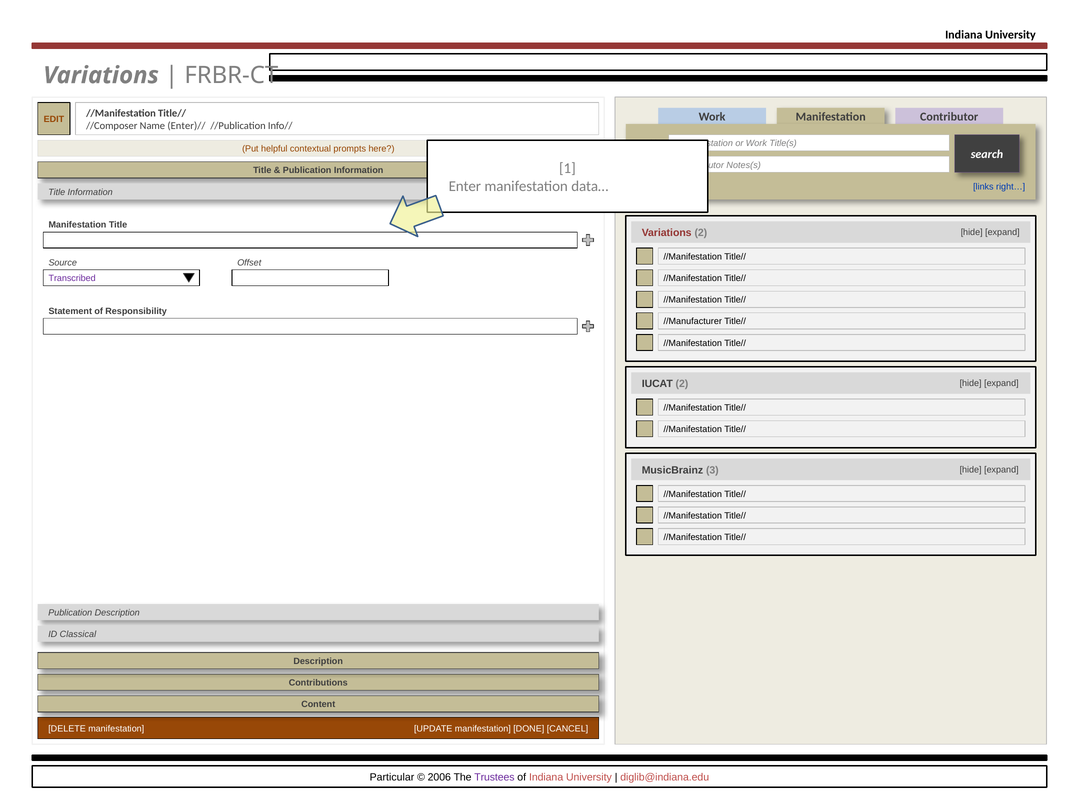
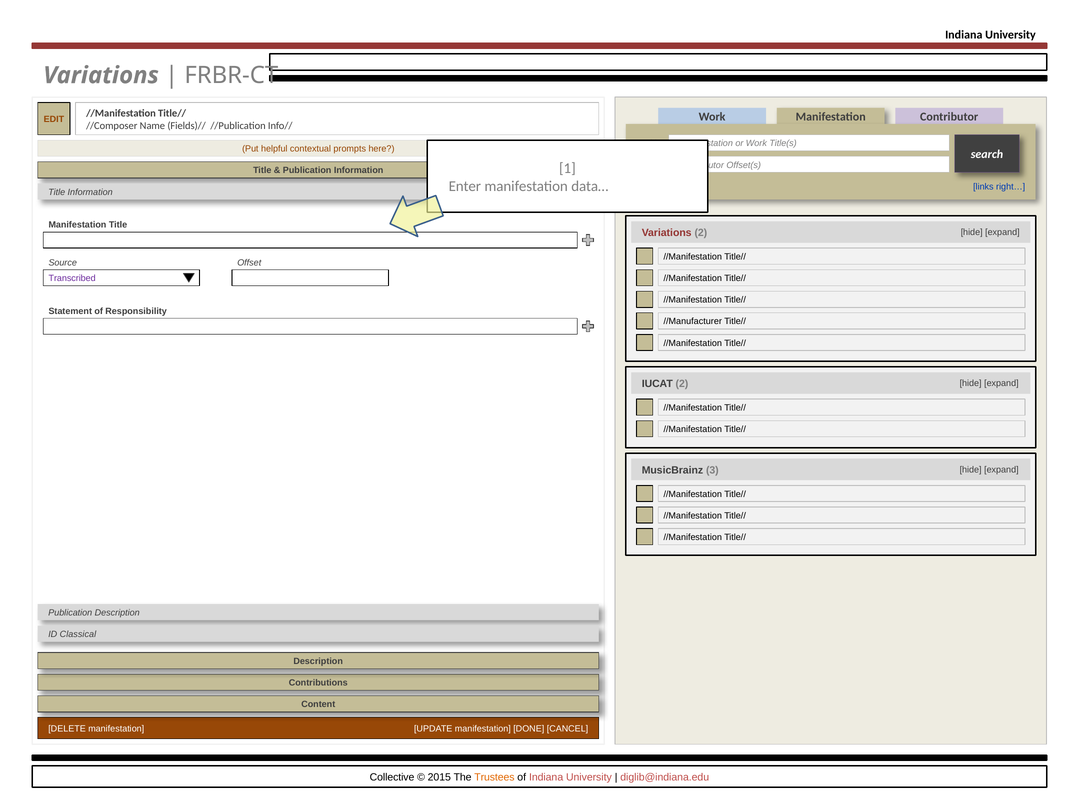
Enter)//: Enter)// -> Fields)//
Notes(s: Notes(s -> Offset(s
Particular: Particular -> Collective
2006: 2006 -> 2015
Trustees colour: purple -> orange
